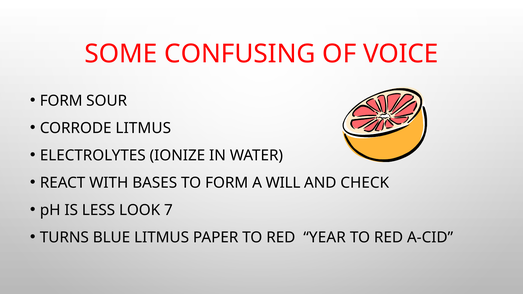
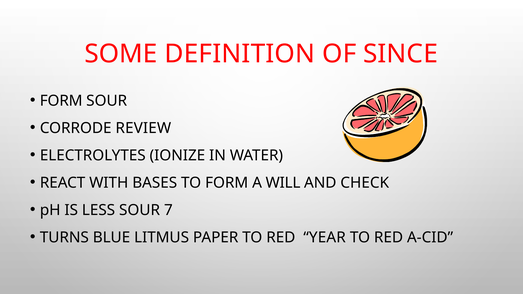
CONFUSING: CONFUSING -> DEFINITION
VOICE: VOICE -> SINCE
CORRODE LITMUS: LITMUS -> REVIEW
LESS LOOK: LOOK -> SOUR
